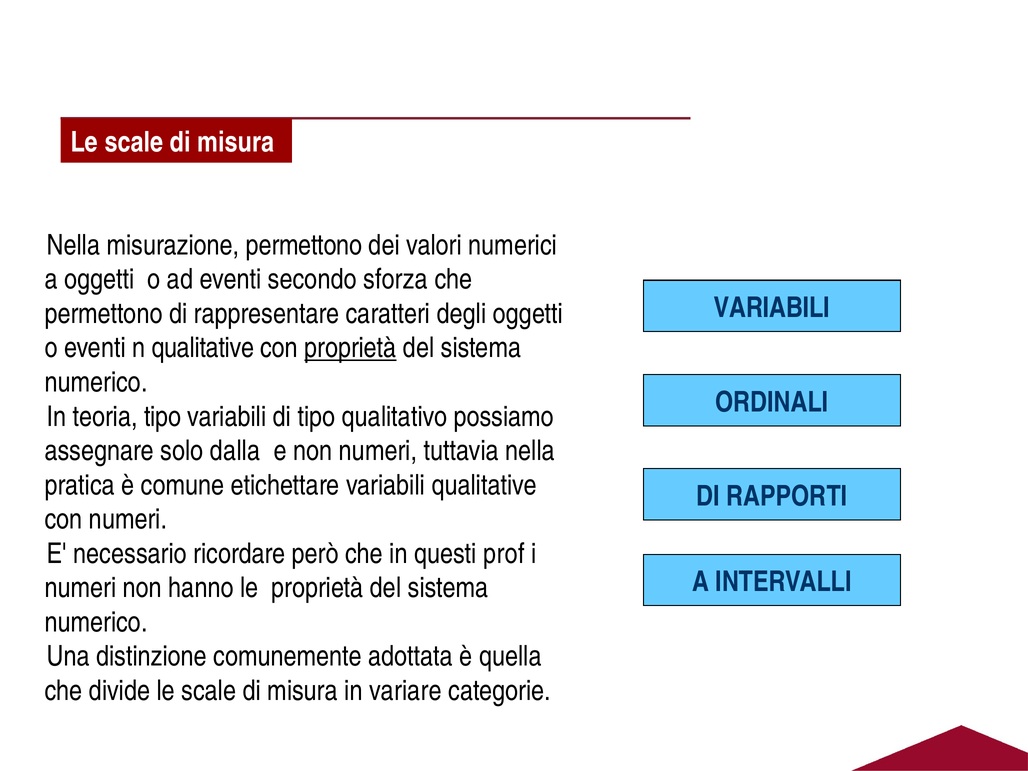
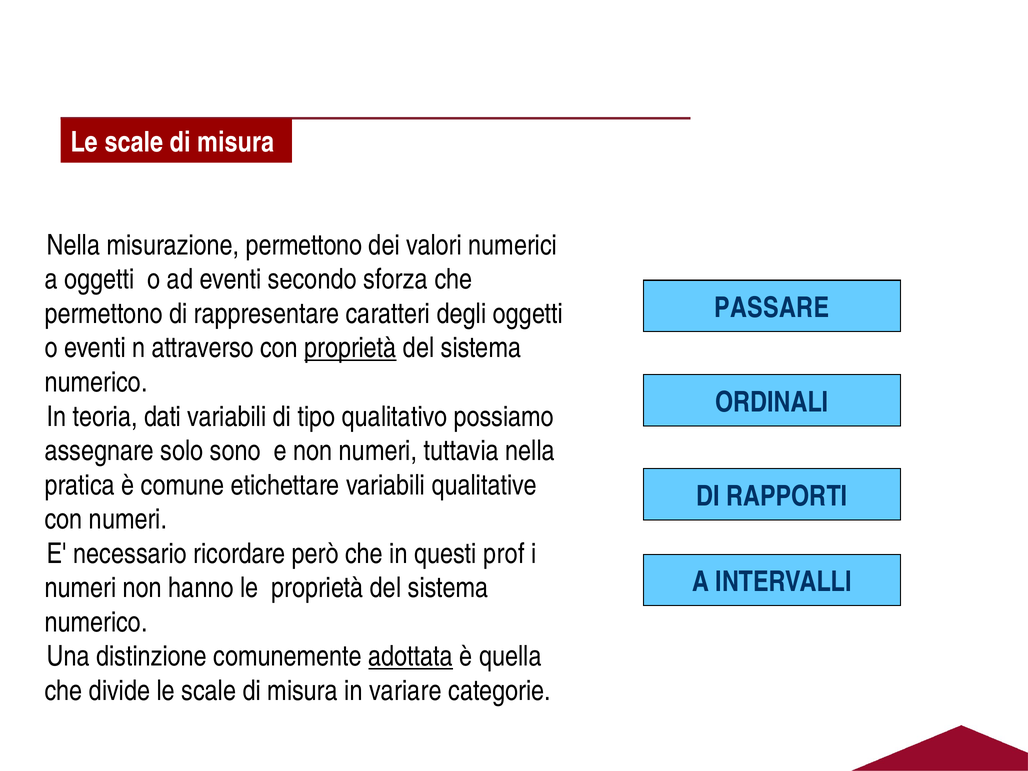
VARIABILI at (772, 308): VARIABILI -> PASSARE
n qualitative: qualitative -> attraverso
teoria tipo: tipo -> dati
dalla: dalla -> sono
adottata underline: none -> present
